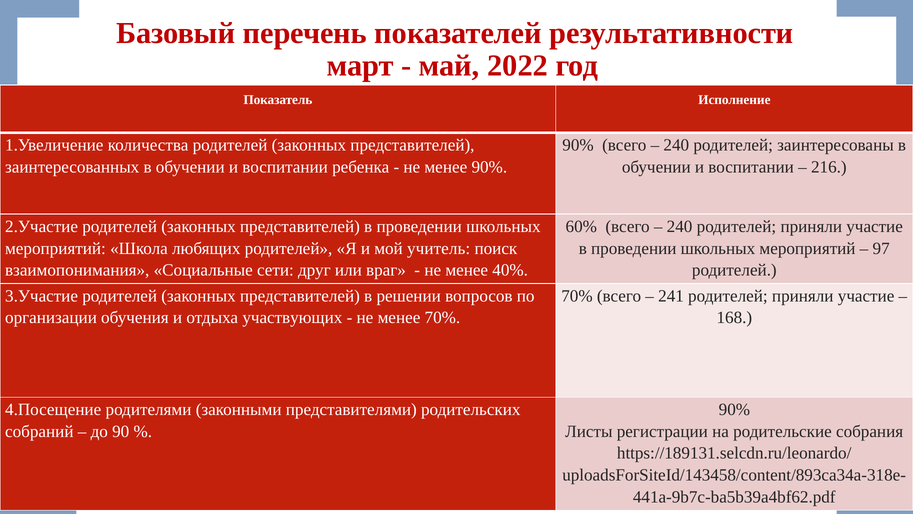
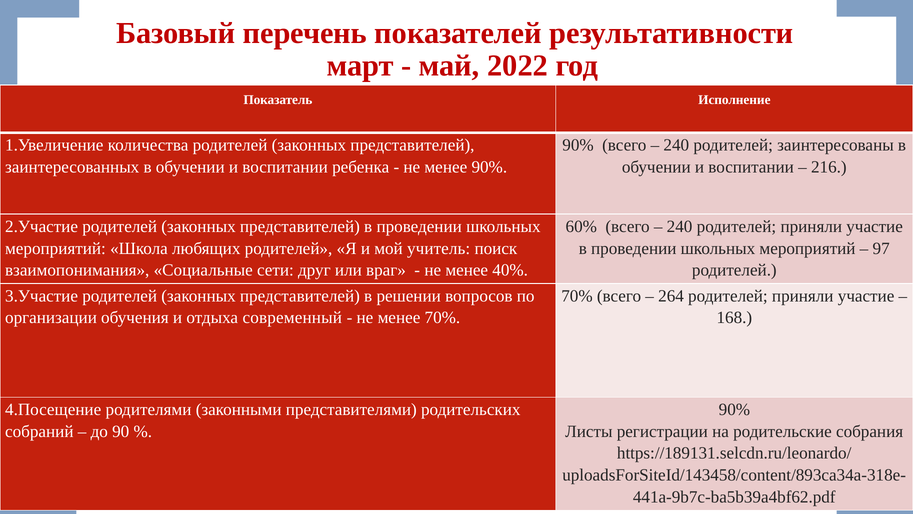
241: 241 -> 264
участвующих: участвующих -> современный
